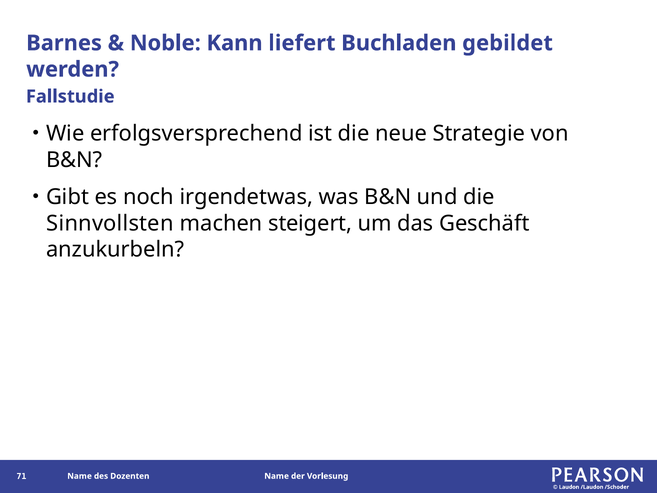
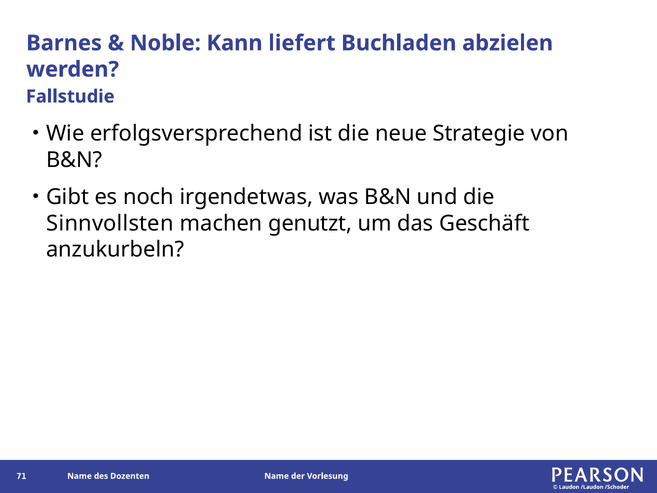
gebildet: gebildet -> abzielen
steigert: steigert -> genutzt
